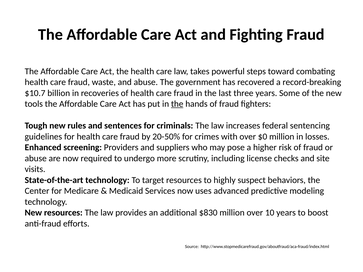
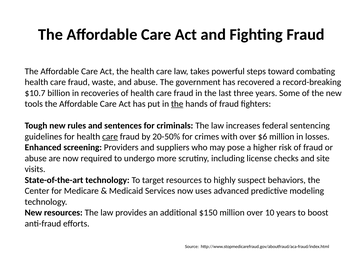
care at (110, 137) underline: none -> present
$0: $0 -> $6
$830: $830 -> $150
